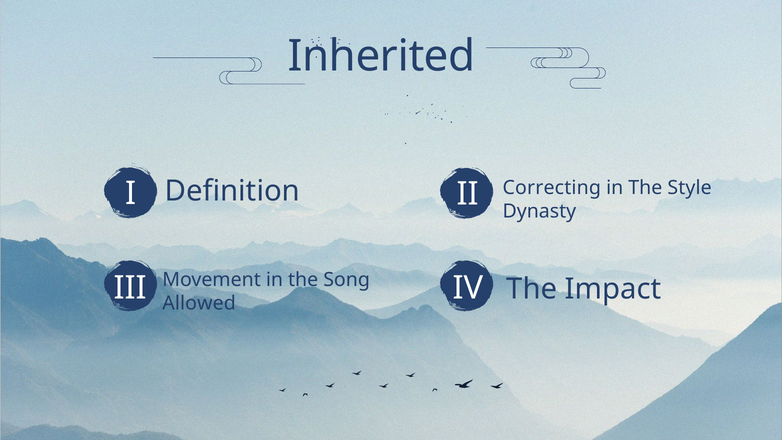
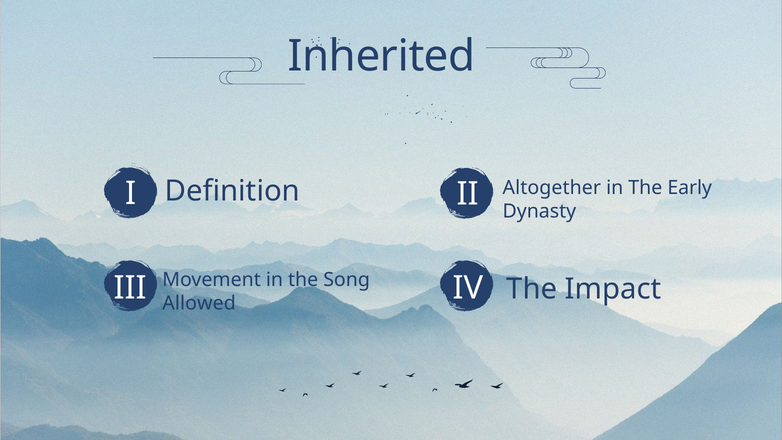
Correcting: Correcting -> Altogether
Style: Style -> Early
